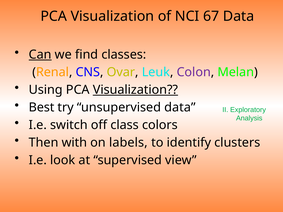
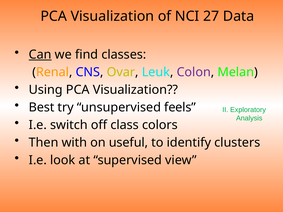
67: 67 -> 27
Visualization at (135, 90) underline: present -> none
unsupervised data: data -> feels
labels: labels -> useful
